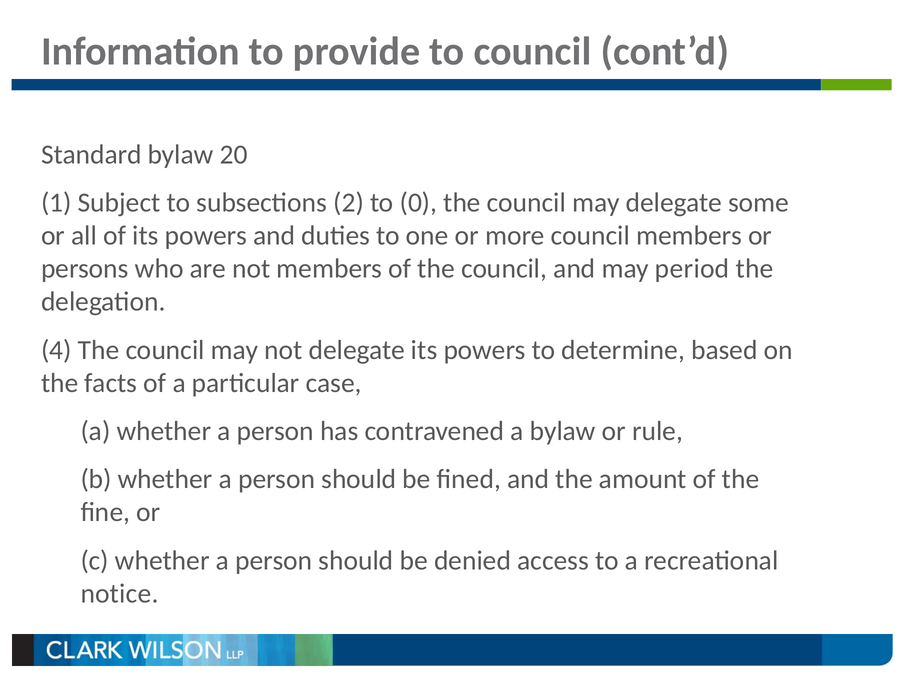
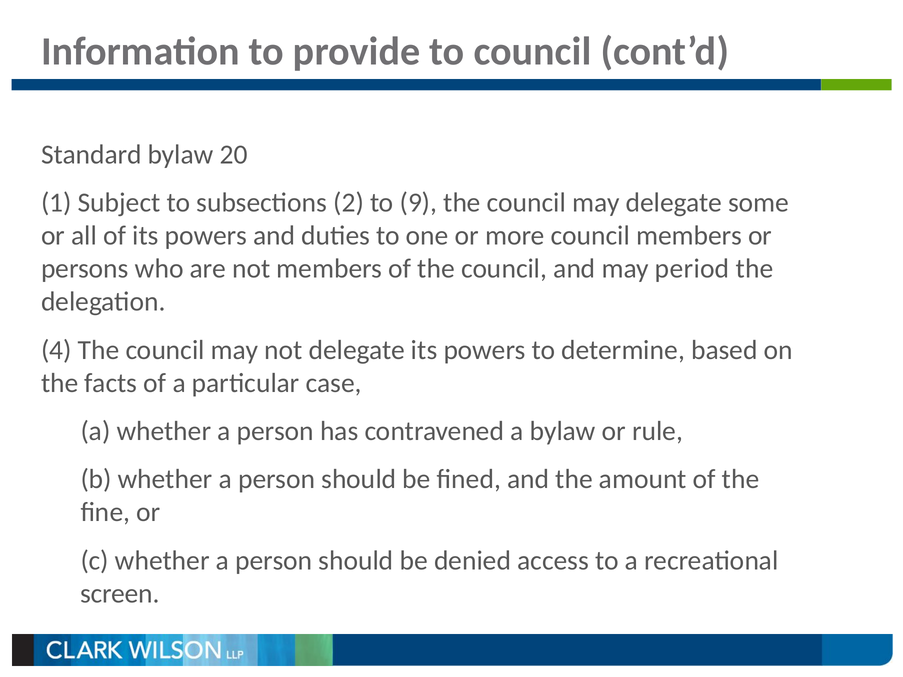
0: 0 -> 9
notice: notice -> screen
